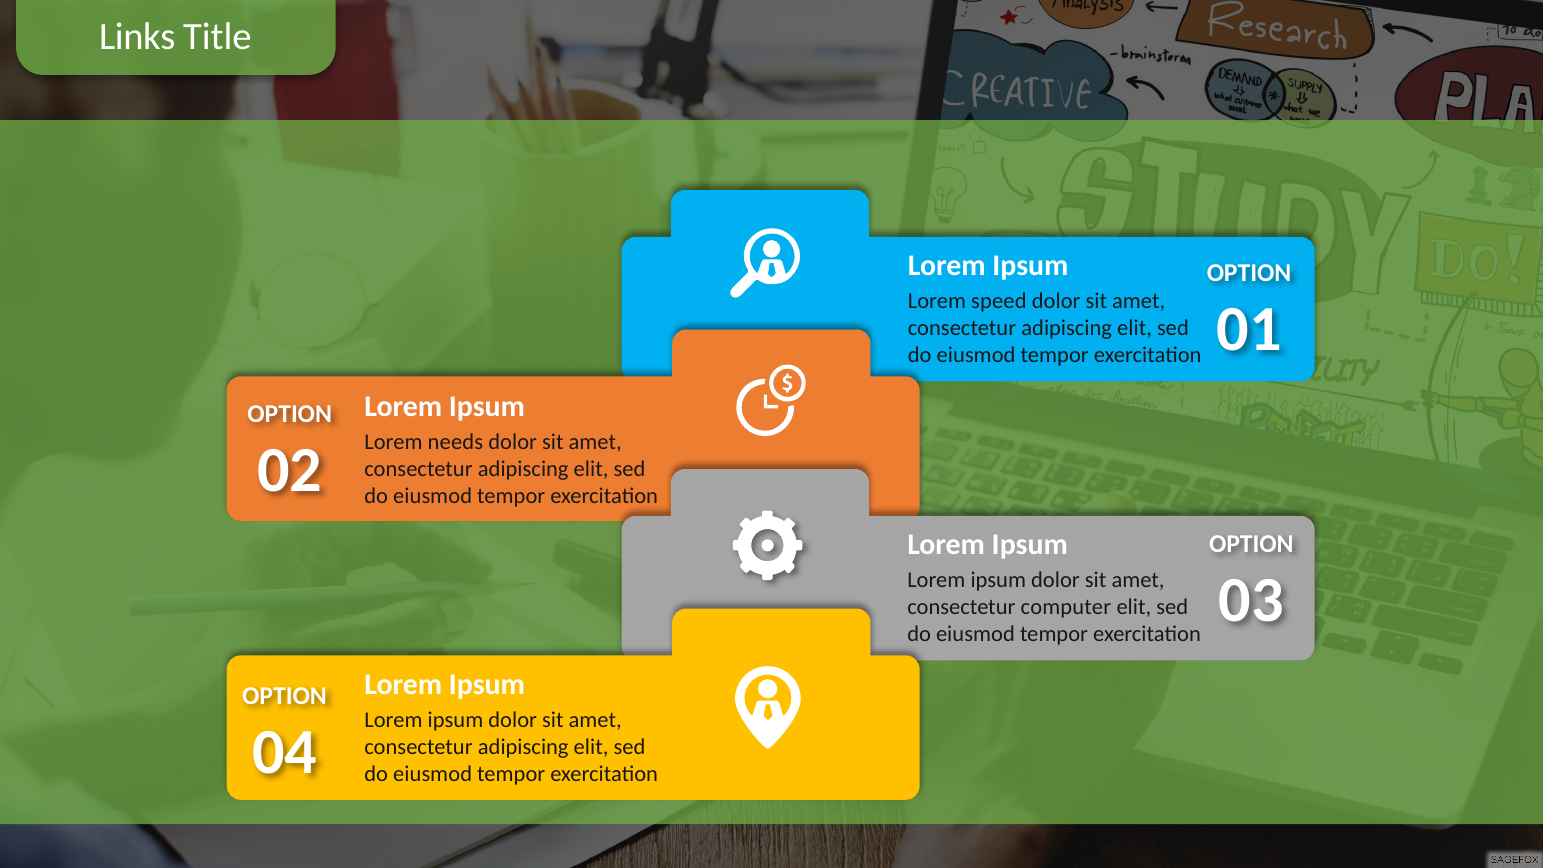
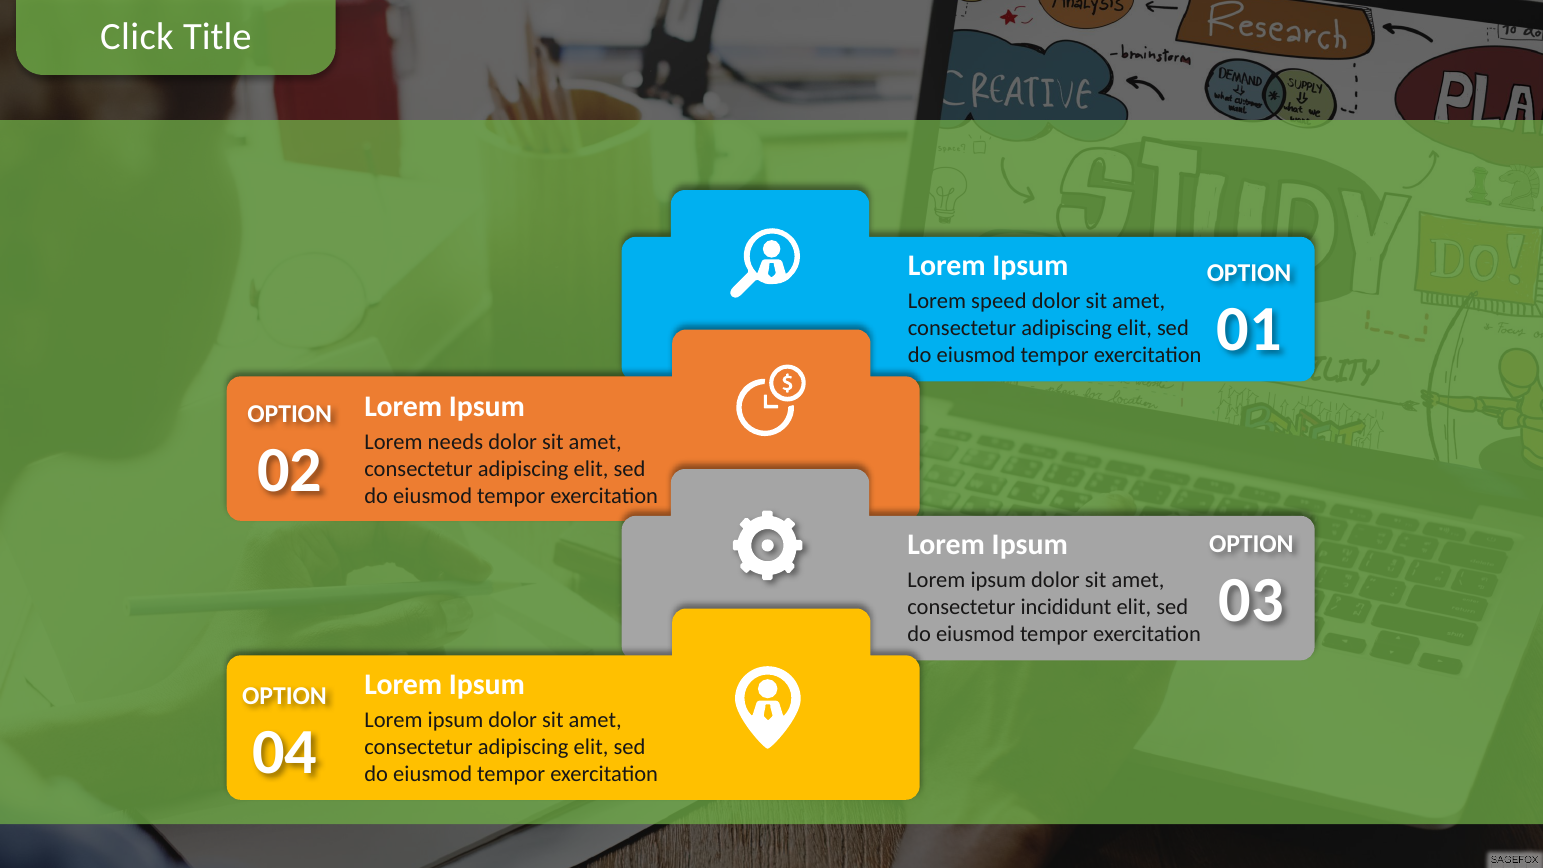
Links: Links -> Click
computer: computer -> incididunt
